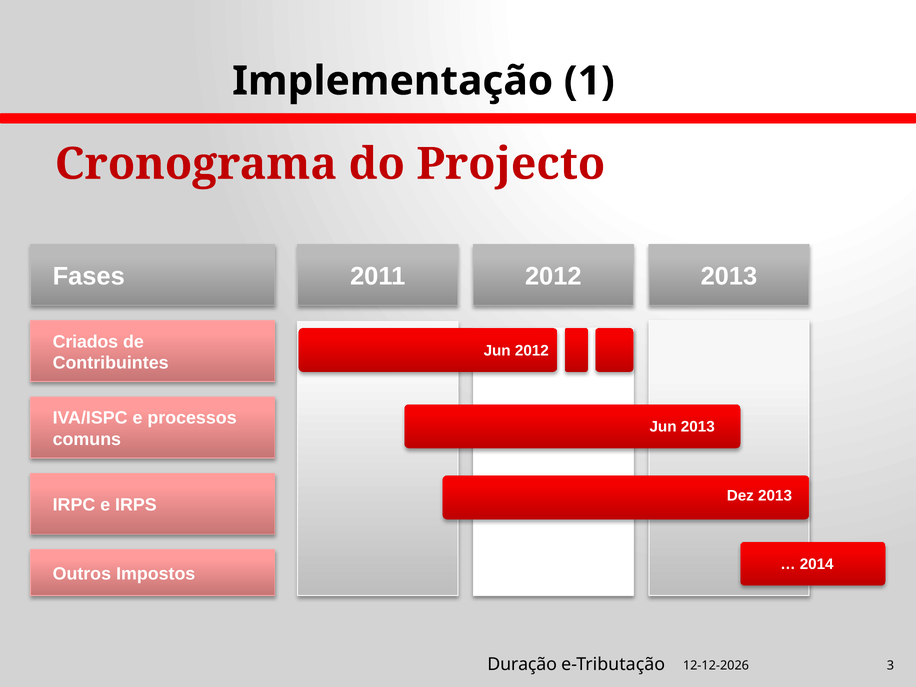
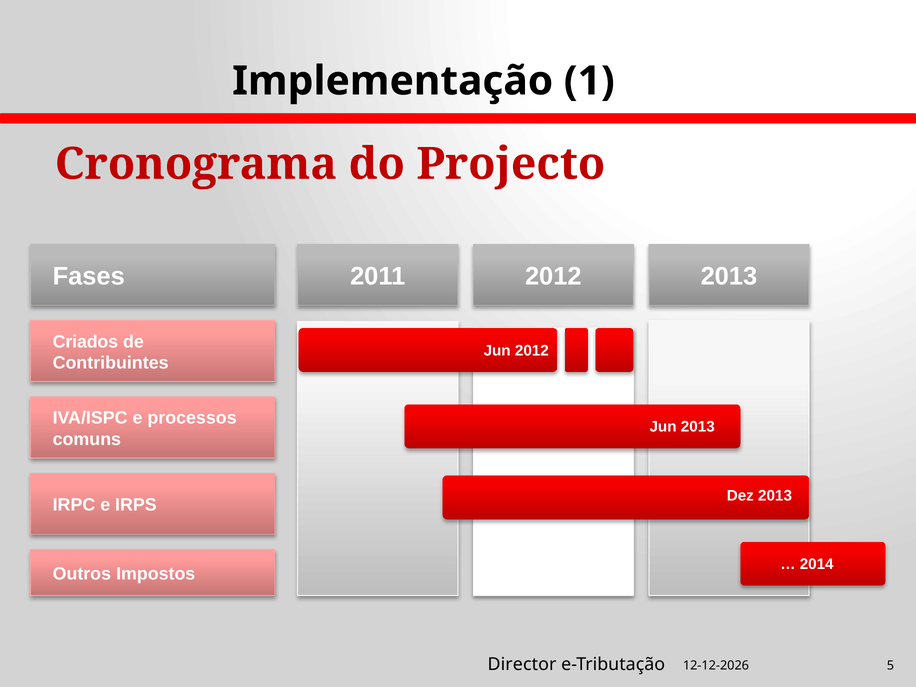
Duração: Duração -> Director
3: 3 -> 5
